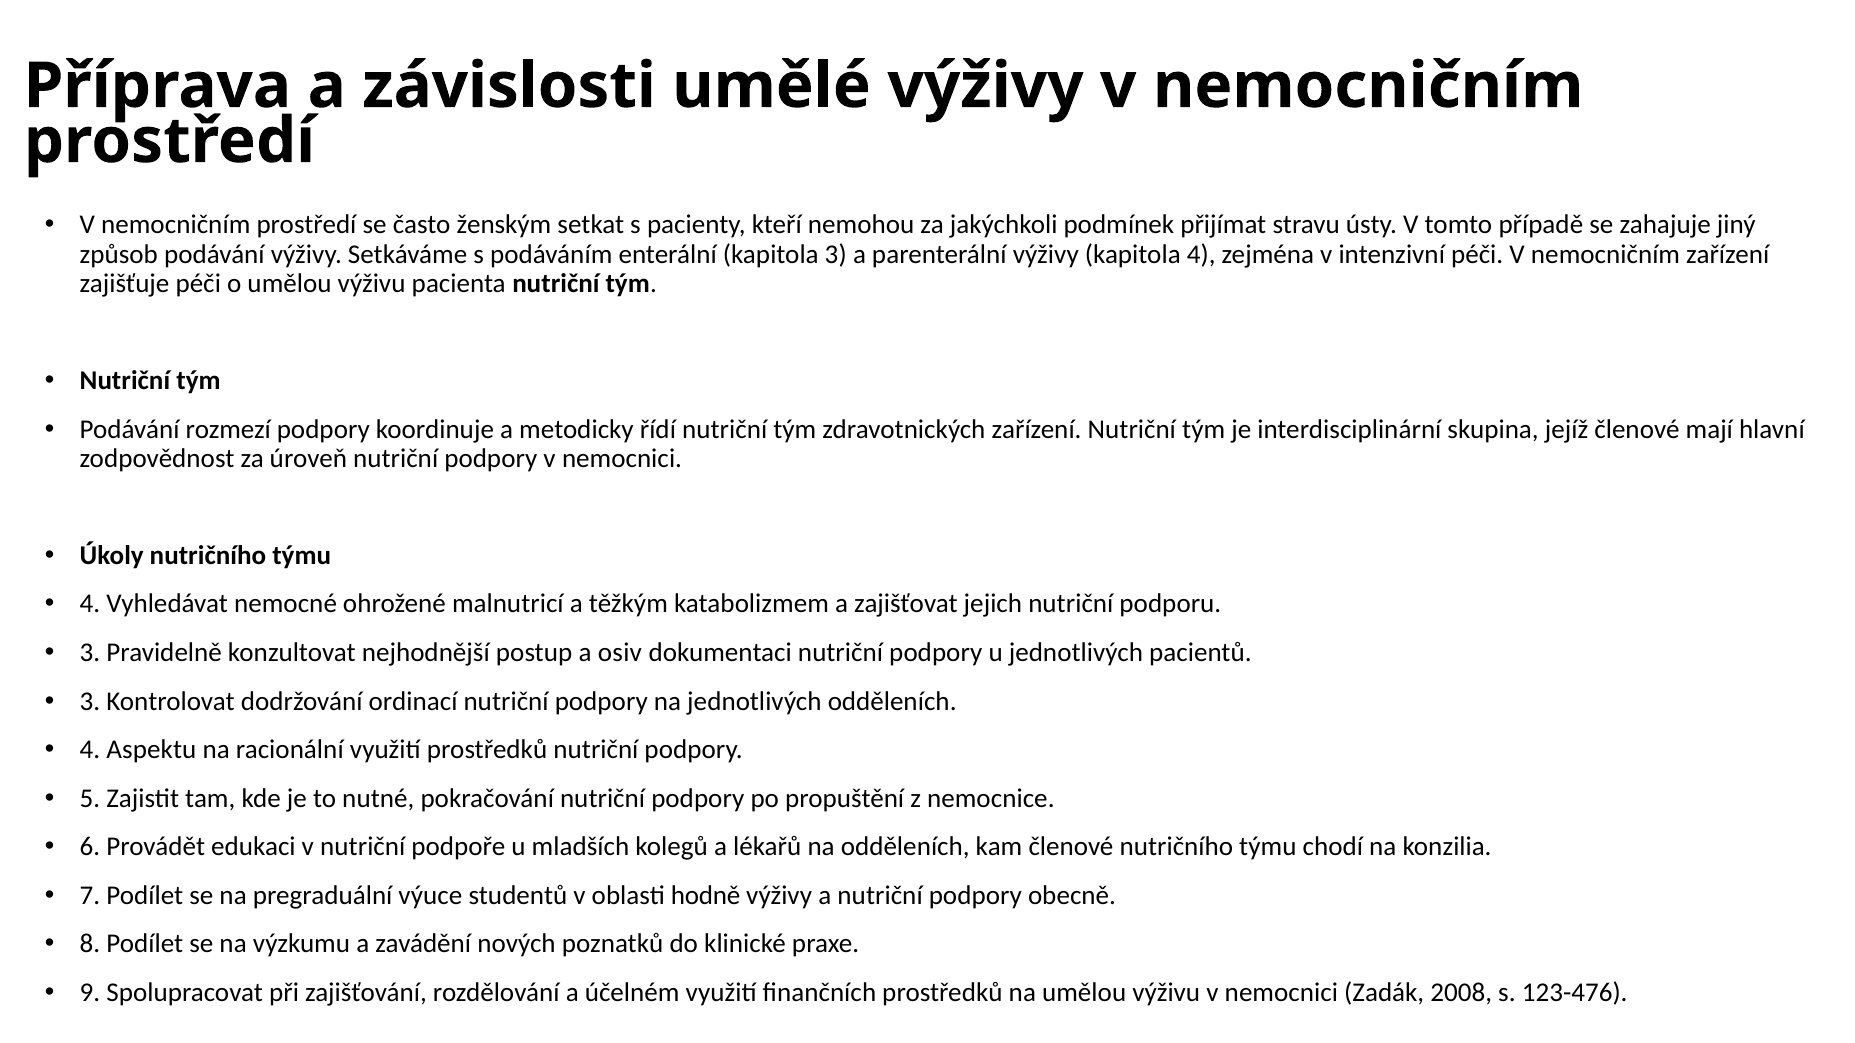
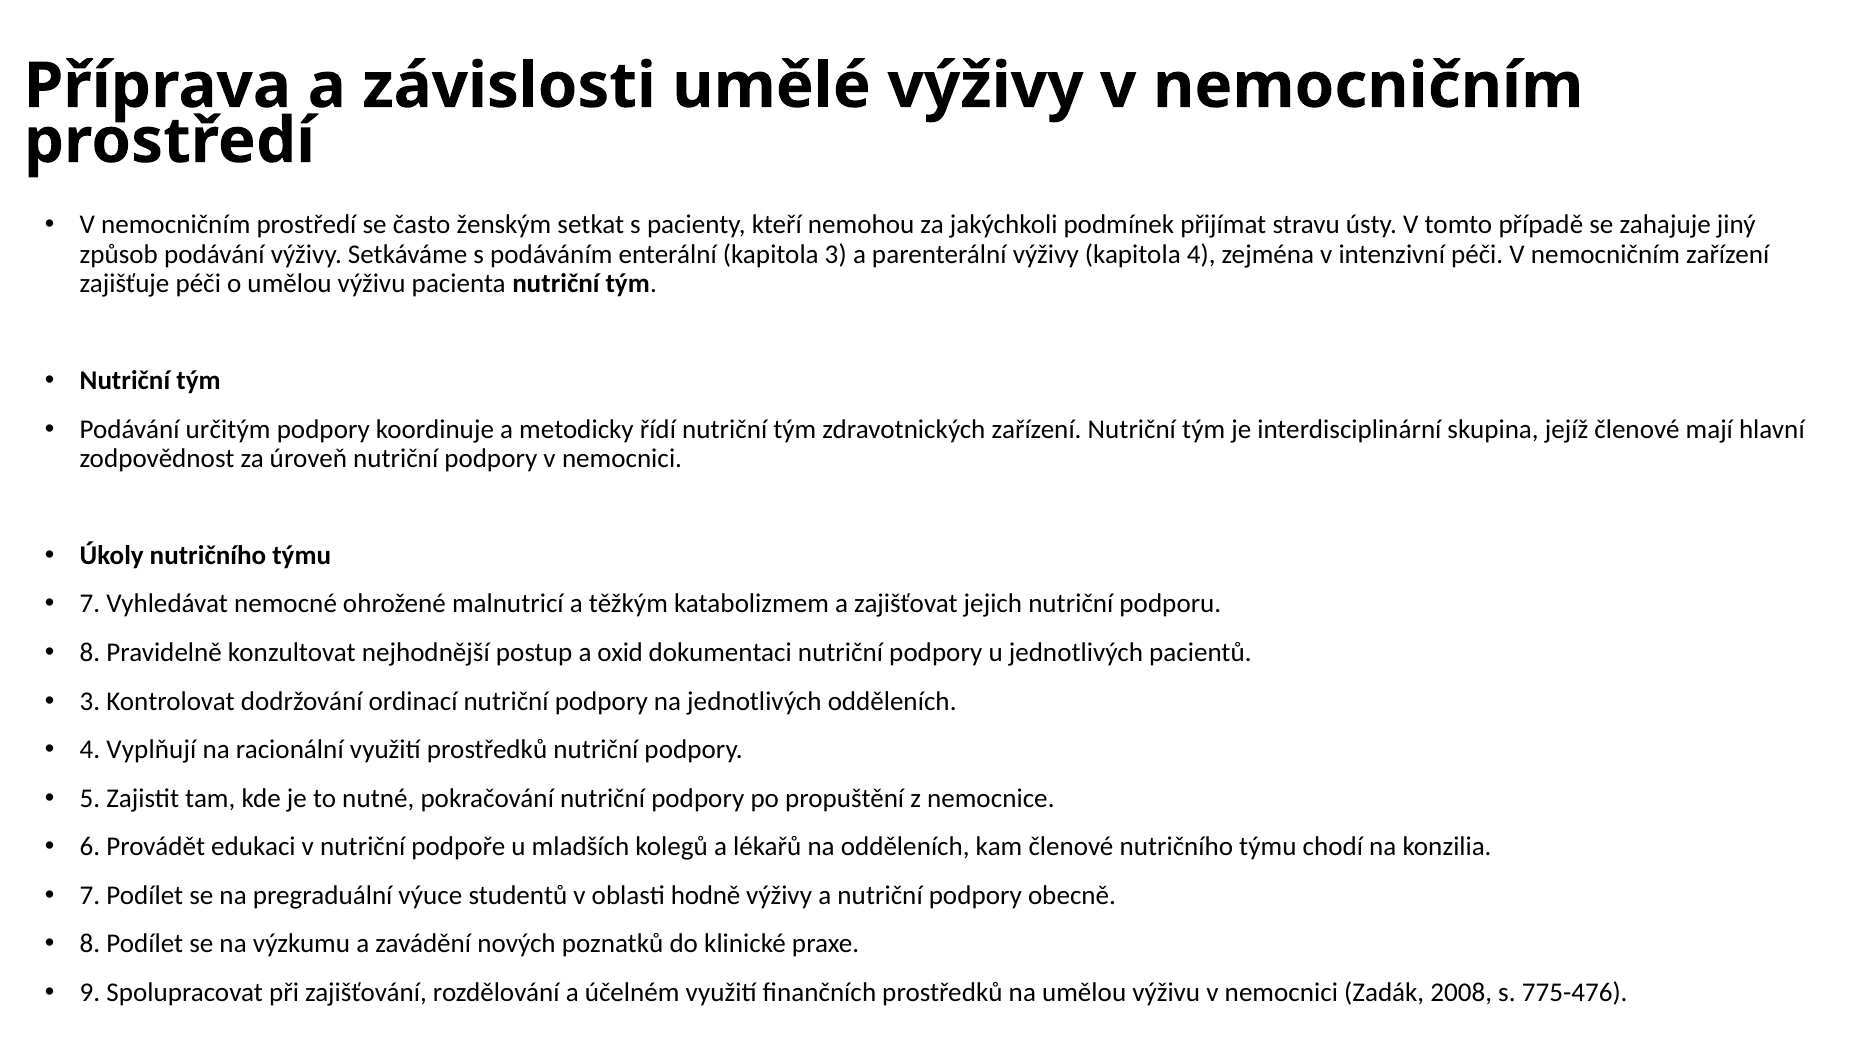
rozmezí: rozmezí -> určitým
4 at (90, 604): 4 -> 7
3 at (90, 653): 3 -> 8
osiv: osiv -> oxid
Aspektu: Aspektu -> Vyplňují
123-476: 123-476 -> 775-476
